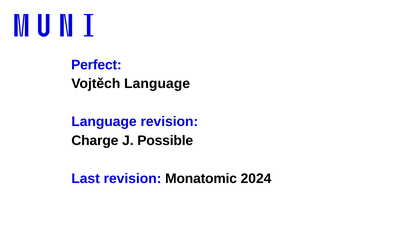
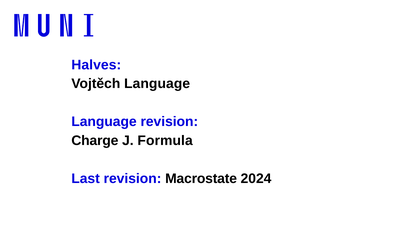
Perfect: Perfect -> Halves
Possible: Possible -> Formula
Monatomic: Monatomic -> Macrostate
